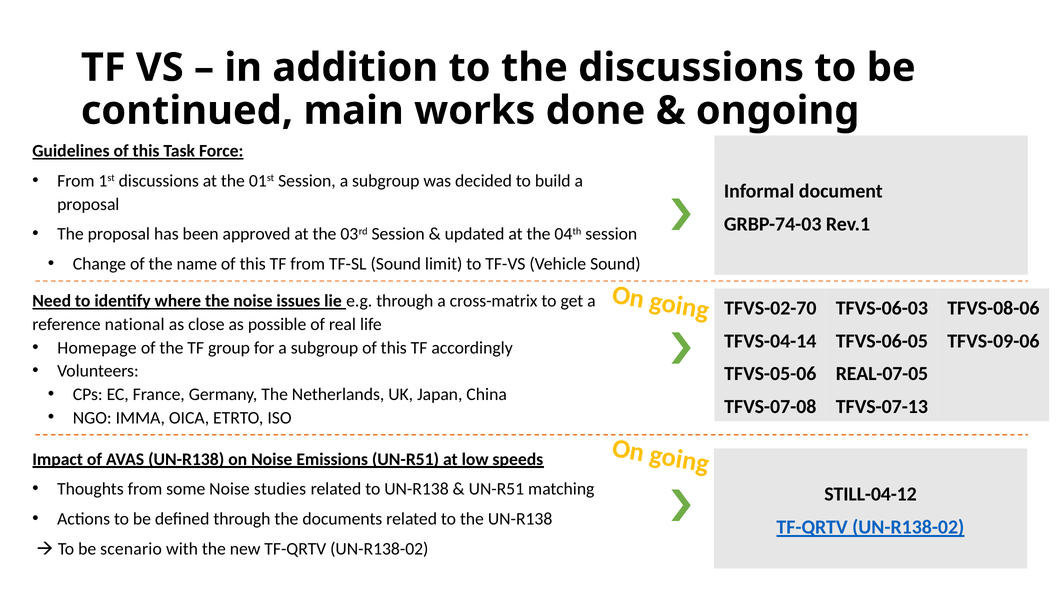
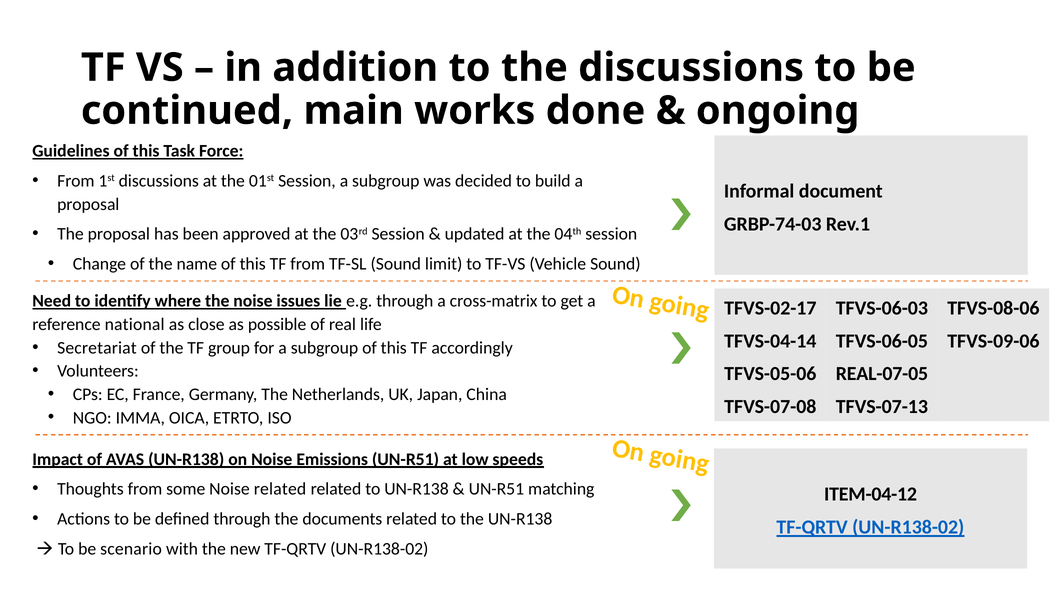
TFVS-02-70: TFVS-02-70 -> TFVS-02-17
Homepage: Homepage -> Secretariat
Noise studies: studies -> related
STILL-04-12: STILL-04-12 -> ITEM-04-12
